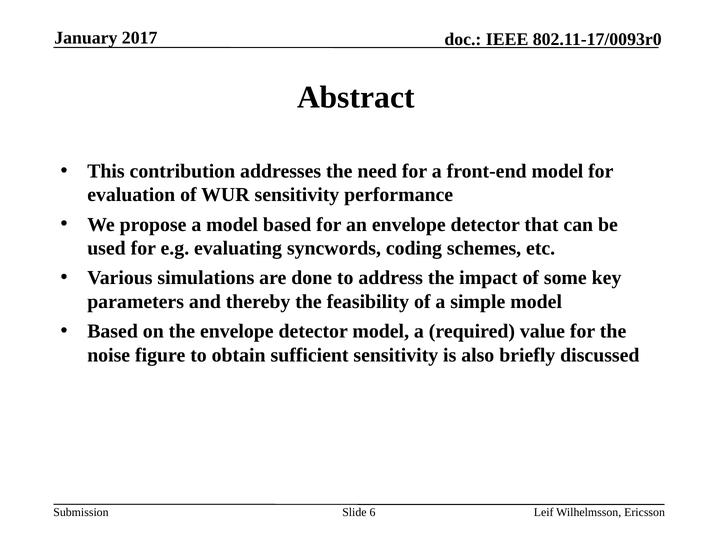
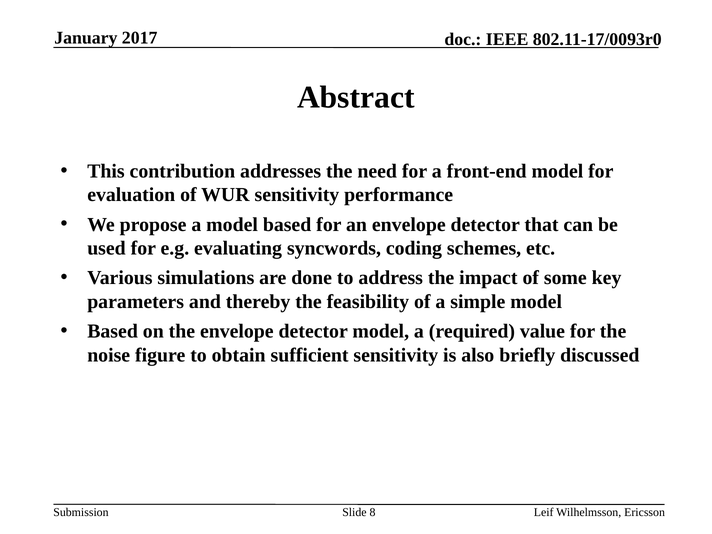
6: 6 -> 8
